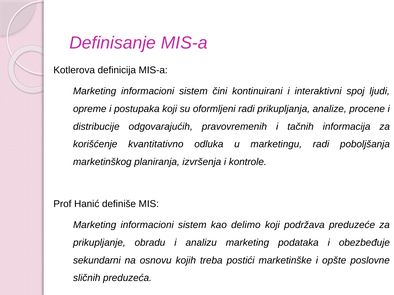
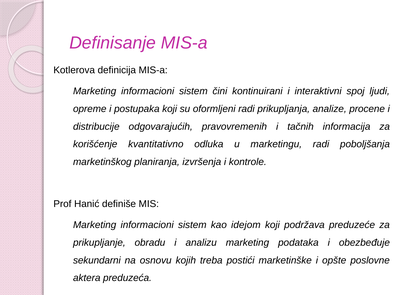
delimo: delimo -> idejom
sličnih: sličnih -> aktera
